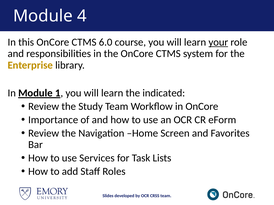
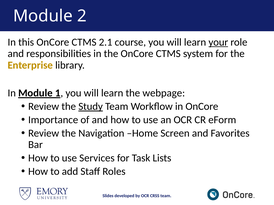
4: 4 -> 2
6.0: 6.0 -> 2.1
indicated: indicated -> webpage
Study underline: none -> present
